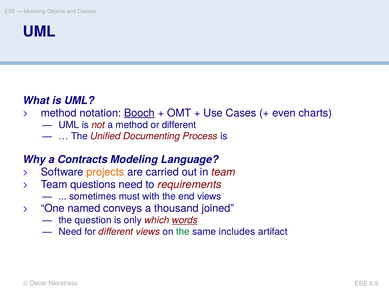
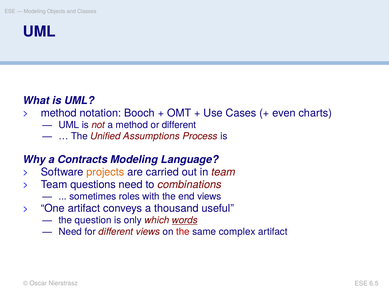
Booch underline: present -> none
Documenting: Documenting -> Assumptions
requirements: requirements -> combinations
must: must -> roles
One named: named -> artifact
joined: joined -> useful
the at (183, 231) colour: green -> red
includes: includes -> complex
